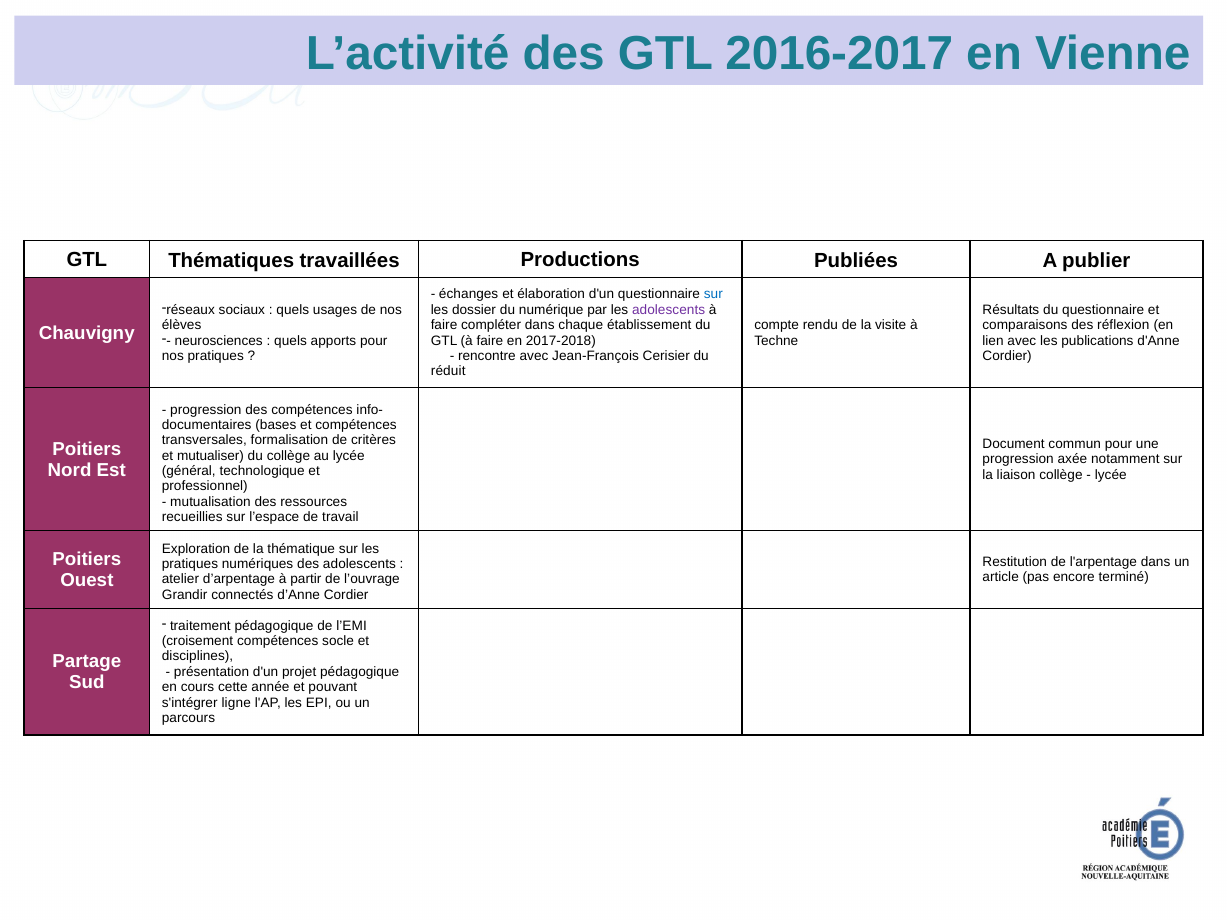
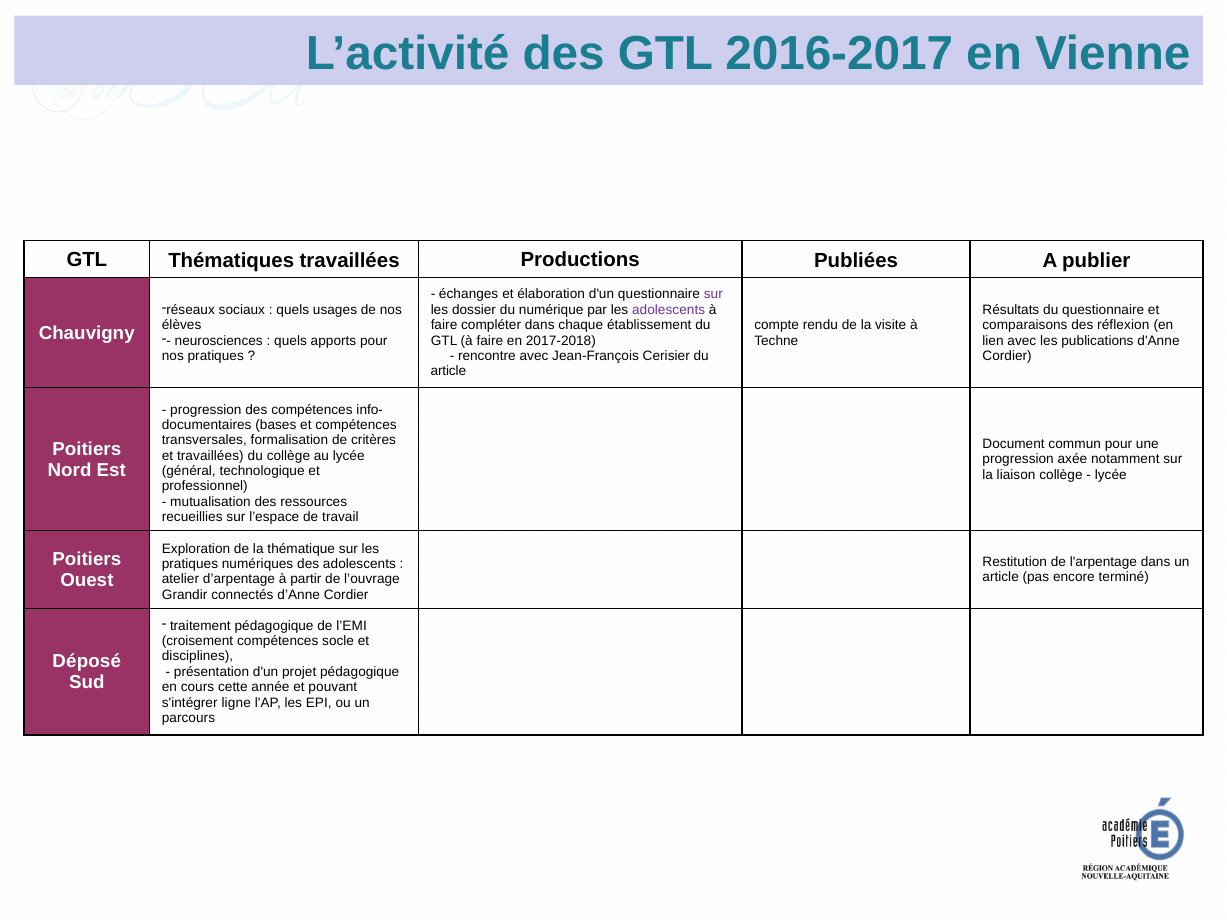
sur at (713, 295) colour: blue -> purple
réduit at (448, 371): réduit -> article
et mutualiser: mutualiser -> travaillées
Partage: Partage -> Déposé
